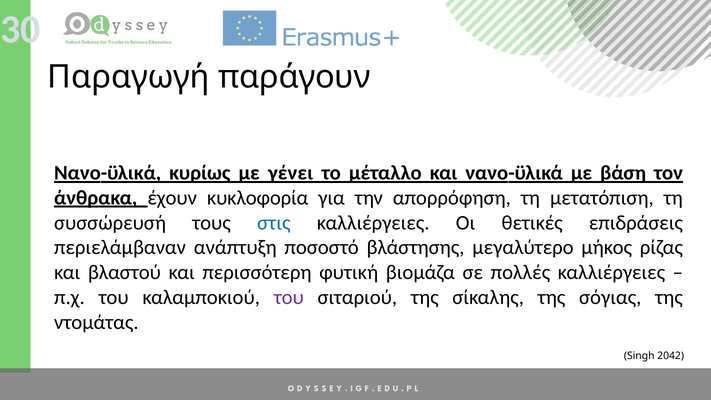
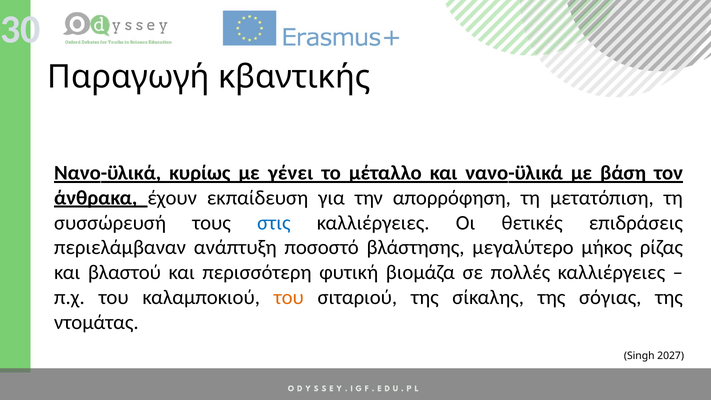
παράγουν: παράγουν -> κβαντικής
κυκλοφορία: κυκλοφορία -> εκπαίδευση
του at (289, 297) colour: purple -> orange
2042: 2042 -> 2027
